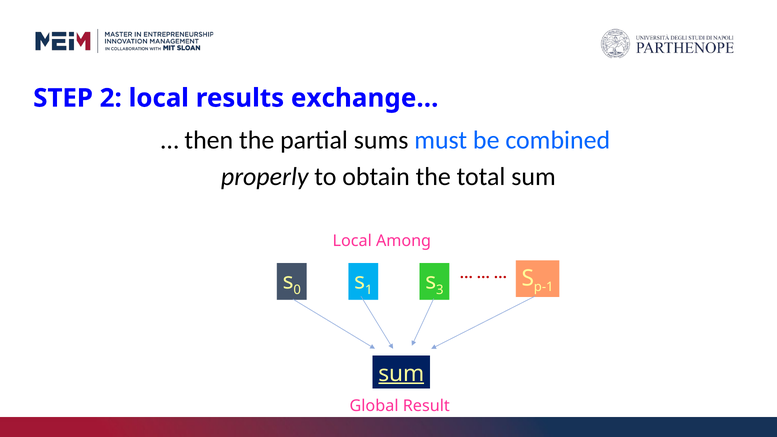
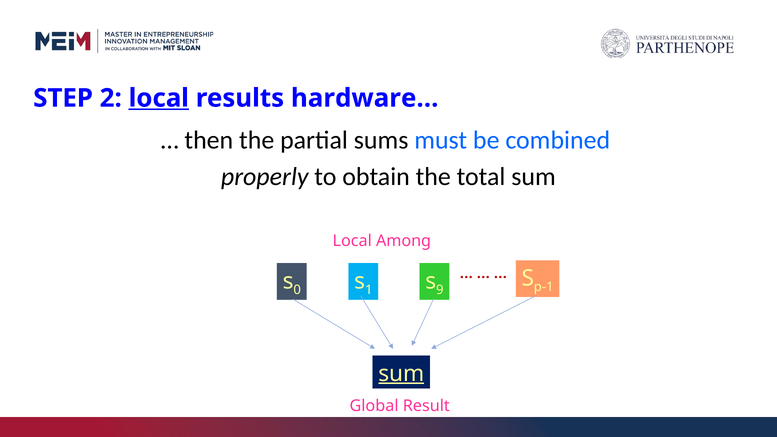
local at (159, 98) underline: none -> present
exchange: exchange -> hardware
3: 3 -> 9
